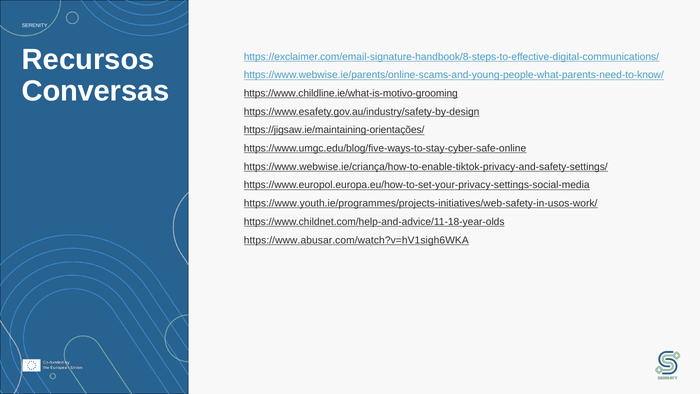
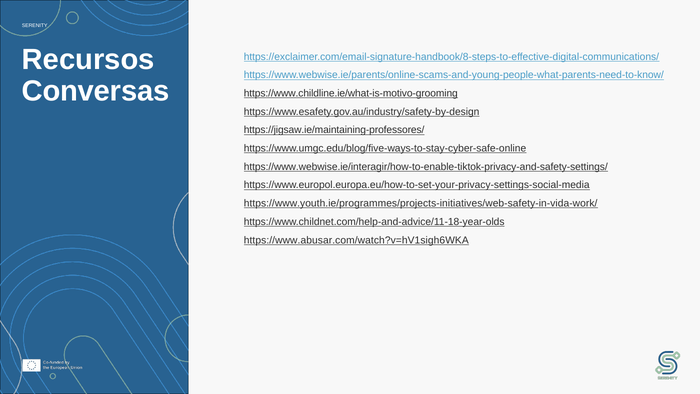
https://jigsaw.ie/maintaining-orientações/: https://jigsaw.ie/maintaining-orientações/ -> https://jigsaw.ie/maintaining-professores/
https://www.webwise.ie/criança/how-to-enable-tiktok-privacy-and-safety-settings/: https://www.webwise.ie/criança/how-to-enable-tiktok-privacy-and-safety-settings/ -> https://www.webwise.ie/interagir/how-to-enable-tiktok-privacy-and-safety-settings/
https://www.youth.ie/programmes/projects-initiatives/web-safety-in-usos-work/: https://www.youth.ie/programmes/projects-initiatives/web-safety-in-usos-work/ -> https://www.youth.ie/programmes/projects-initiatives/web-safety-in-vida-work/
